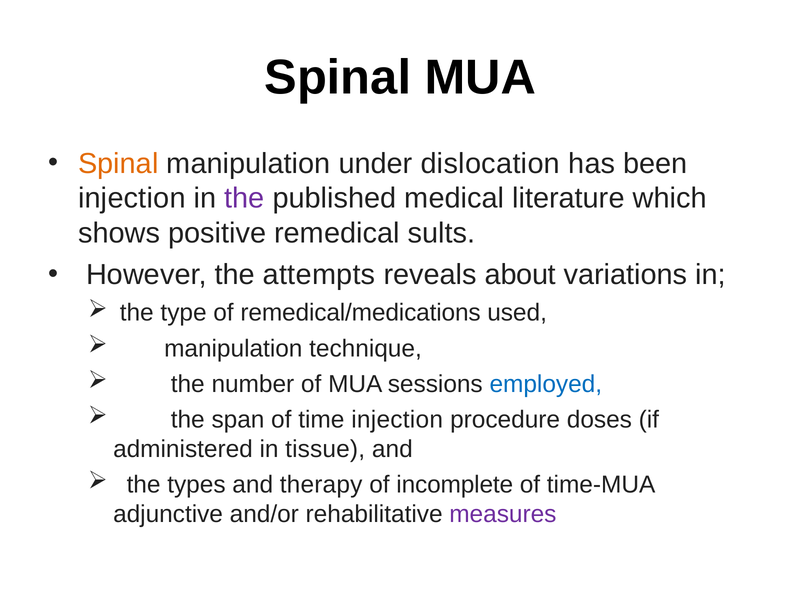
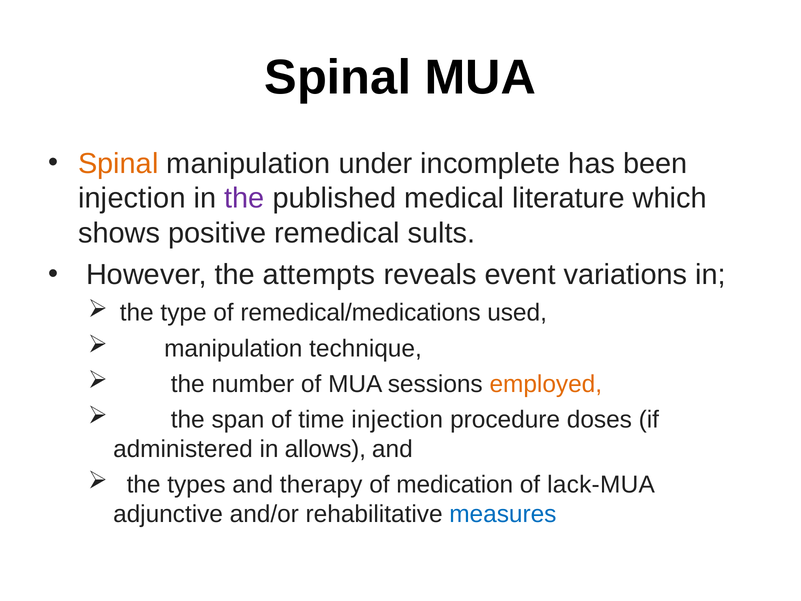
dislocation: dislocation -> incomplete
about: about -> event
employed colour: blue -> orange
tissue: tissue -> allows
incomplete: incomplete -> medication
time-MUA: time-MUA -> lack-MUA
measures colour: purple -> blue
